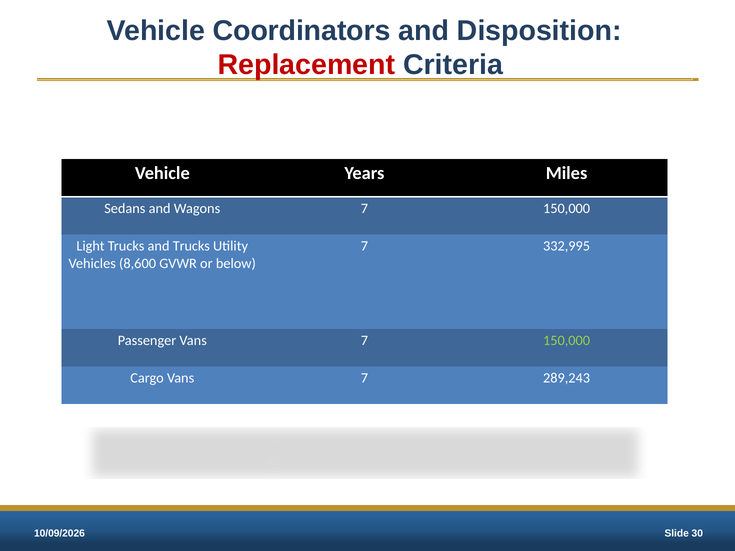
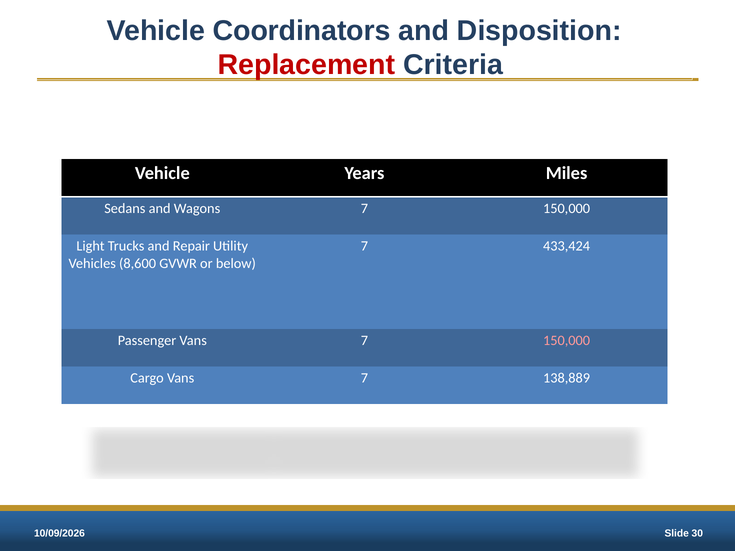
and Trucks: Trucks -> Repair
332,995: 332,995 -> 433,424
150,000 at (567, 341) colour: light green -> pink
289,243: 289,243 -> 138,889
